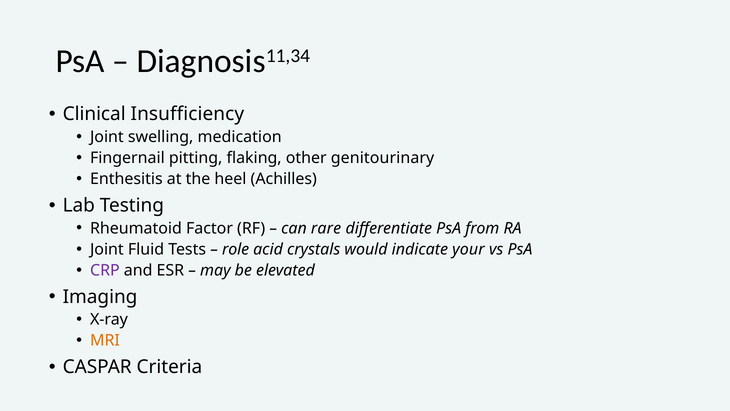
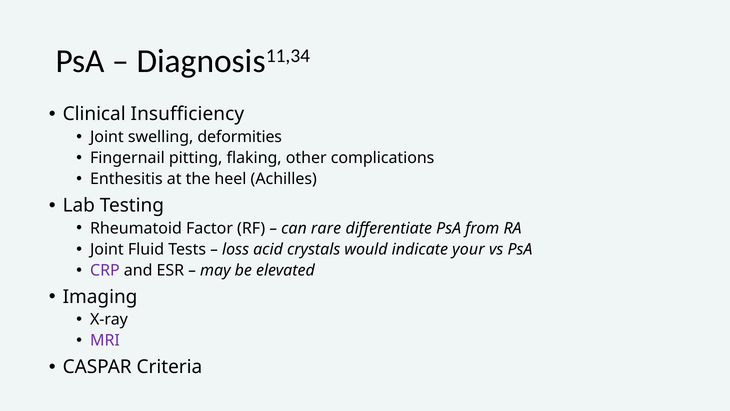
medication: medication -> deformities
genitourinary: genitourinary -> complications
role: role -> loss
MRI colour: orange -> purple
